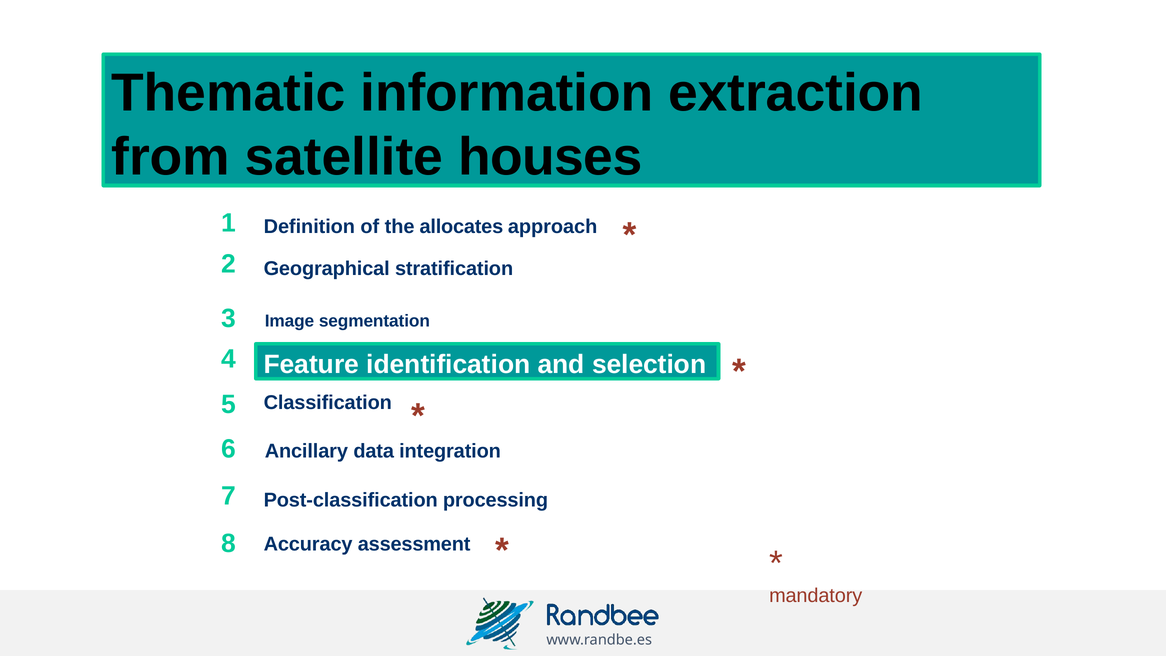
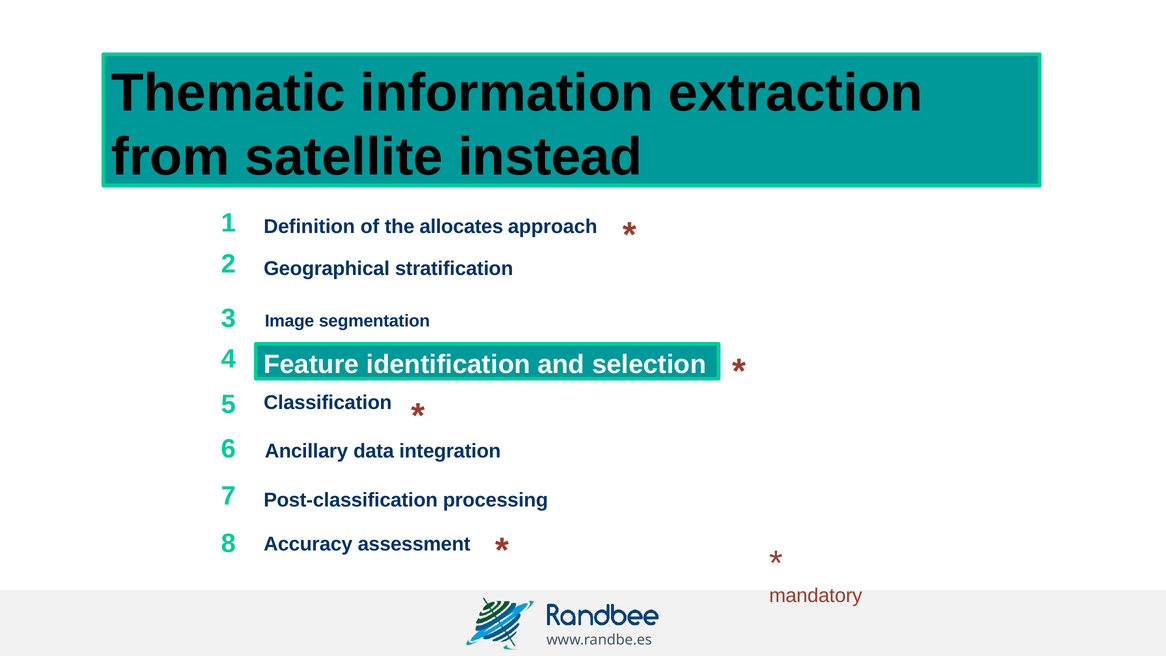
houses: houses -> instead
